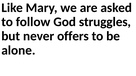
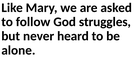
offers: offers -> heard
